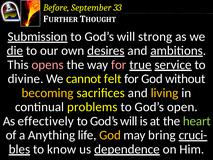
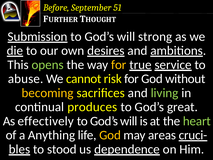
33: 33 -> 51
opens colour: pink -> light green
for at (119, 65) colour: pink -> yellow
divine: divine -> abuse
felt: felt -> risk
living colour: yellow -> light green
problems: problems -> produces
open: open -> great
bring: bring -> areas
know: know -> stood
